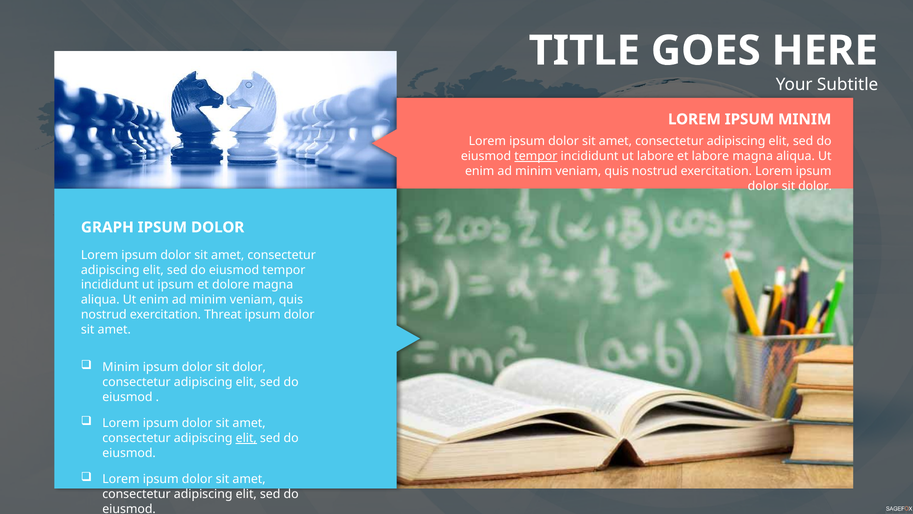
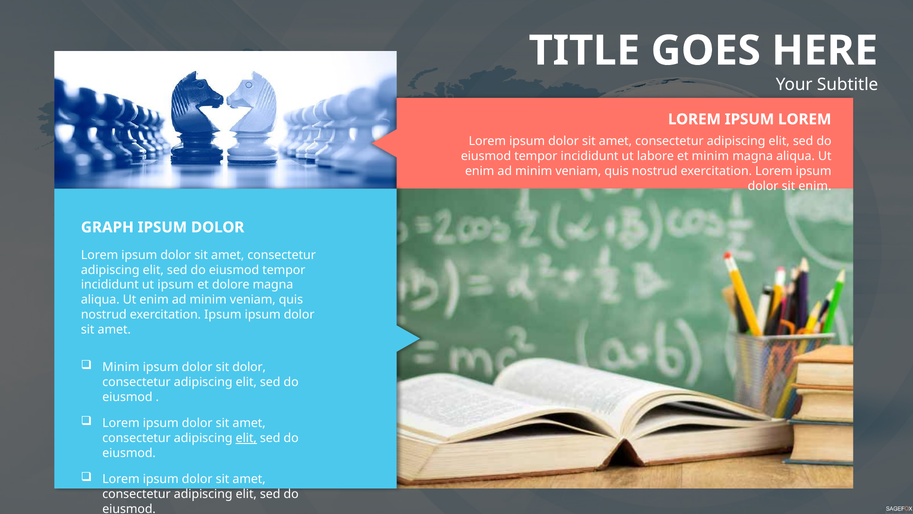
IPSUM MINIM: MINIM -> LOREM
tempor at (536, 156) underline: present -> none
et labore: labore -> minim
dolor at (815, 186): dolor -> enim
exercitation Threat: Threat -> Ipsum
